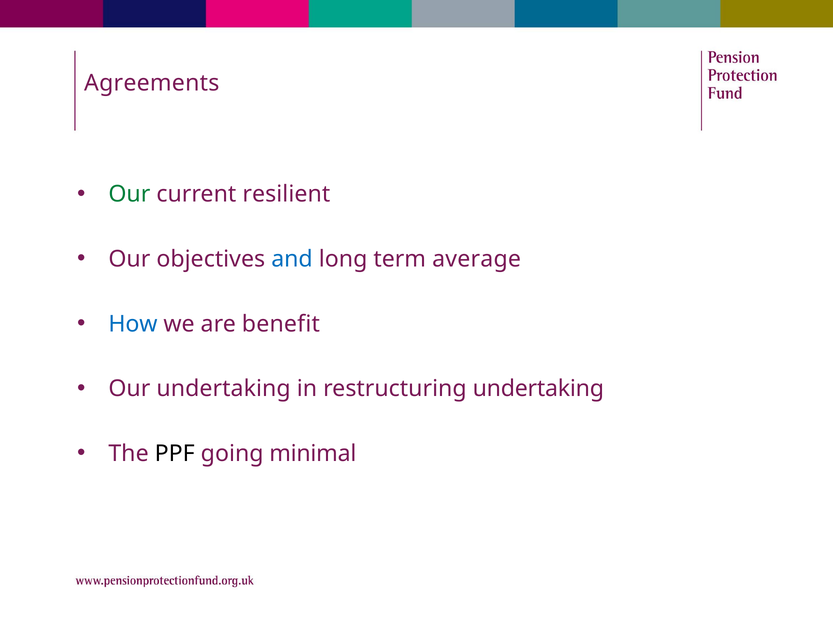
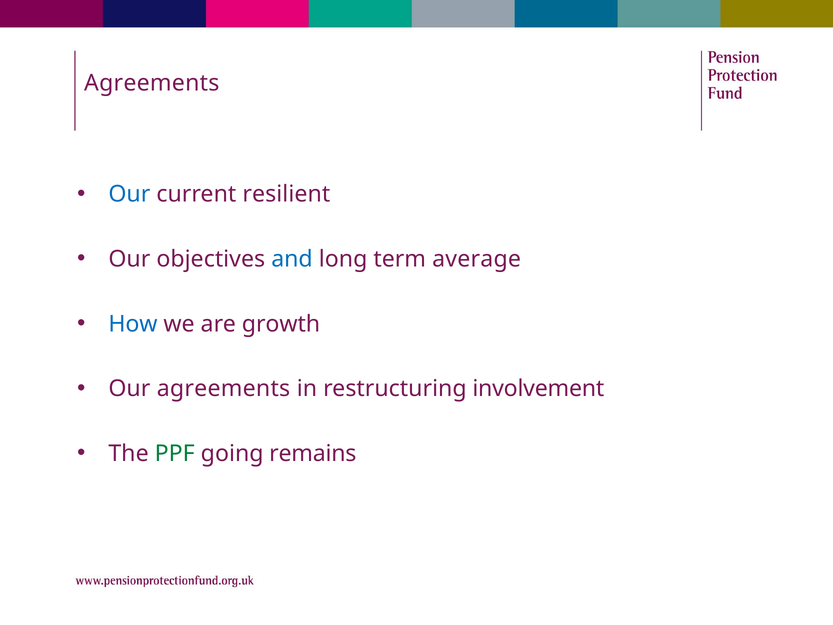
Our at (129, 194) colour: green -> blue
benefit: benefit -> growth
Our undertaking: undertaking -> agreements
restructuring undertaking: undertaking -> involvement
PPF colour: black -> green
minimal: minimal -> remains
